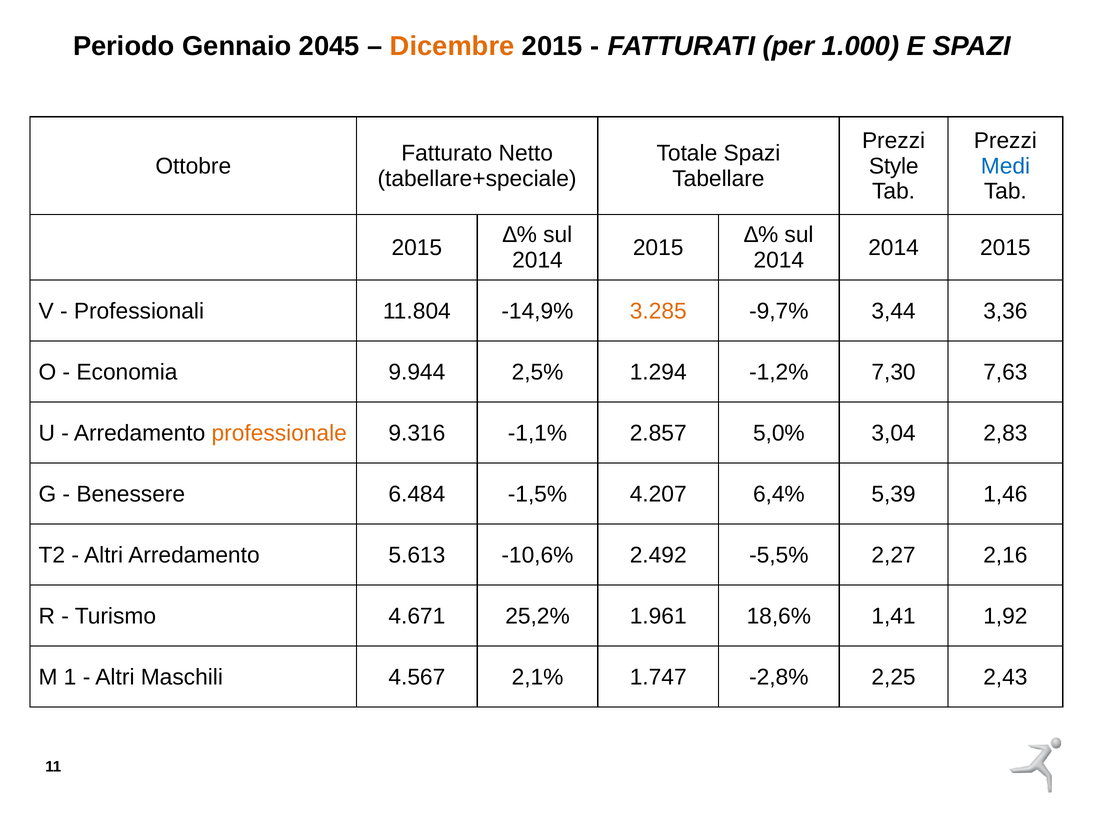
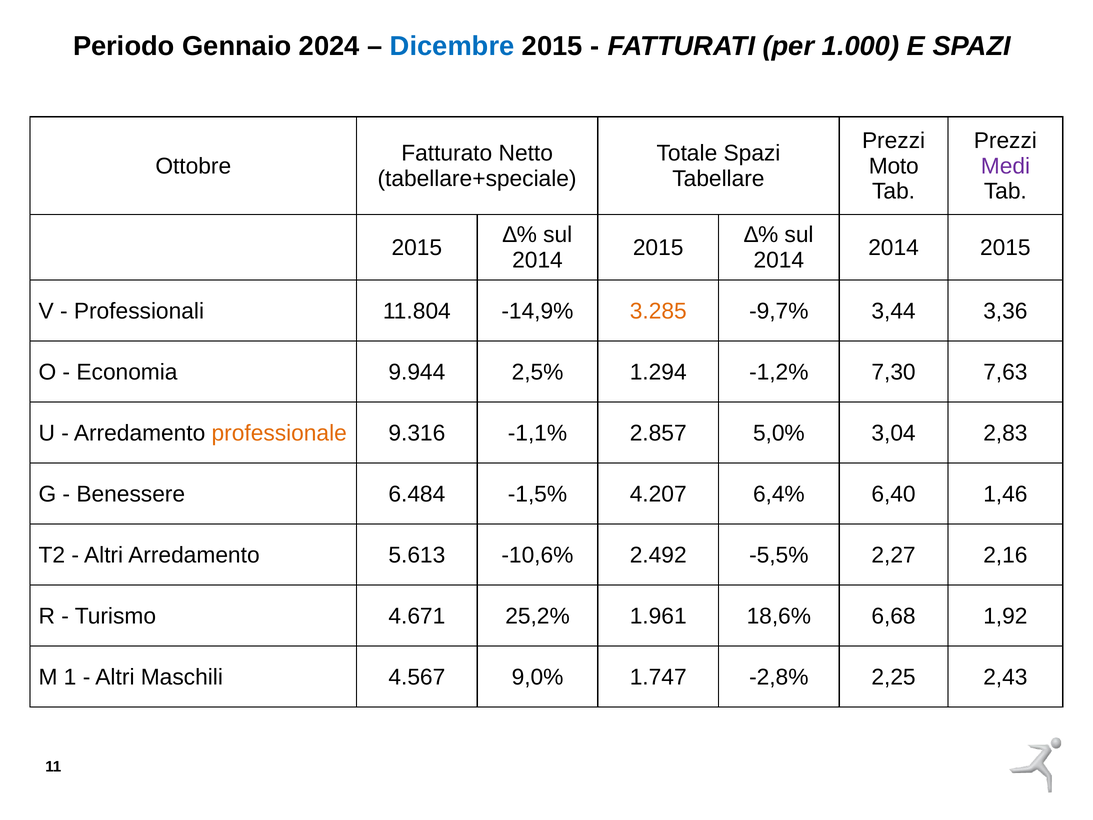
2045: 2045 -> 2024
Dicembre colour: orange -> blue
Style: Style -> Moto
Medi colour: blue -> purple
5,39: 5,39 -> 6,40
1,41: 1,41 -> 6,68
2,1%: 2,1% -> 9,0%
